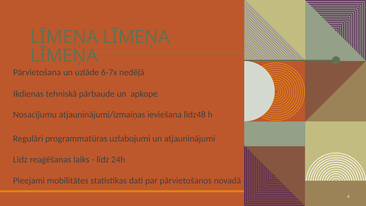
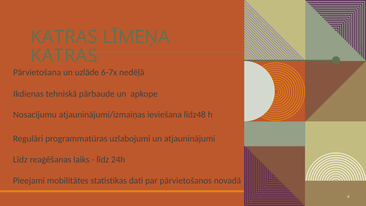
LĪMEŅA at (64, 37): LĪMEŅA -> KATRAS
LĪMEŅA at (64, 56): LĪMEŅA -> KATRAS
